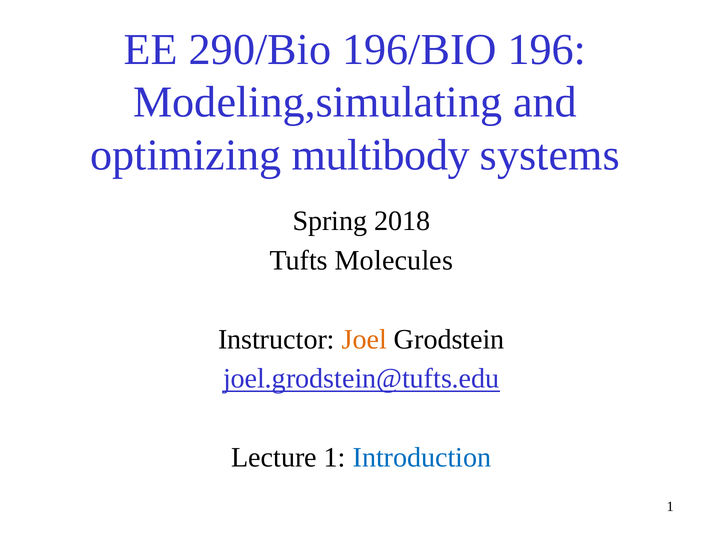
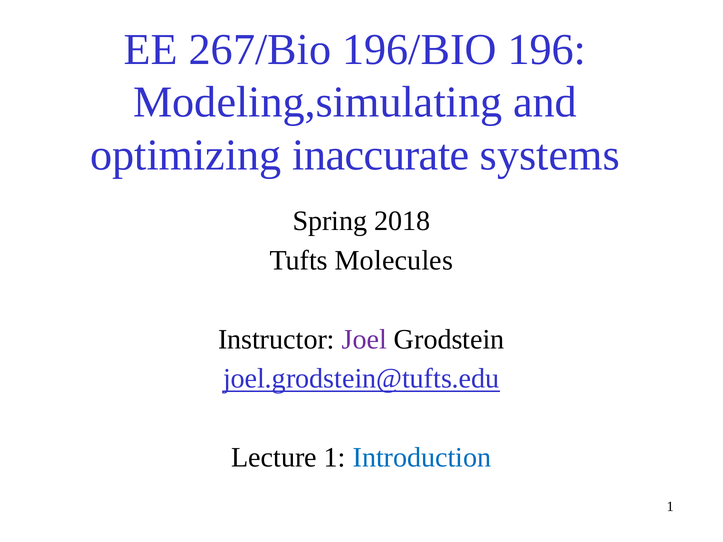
290/Bio: 290/Bio -> 267/Bio
multibody: multibody -> inaccurate
Joel colour: orange -> purple
